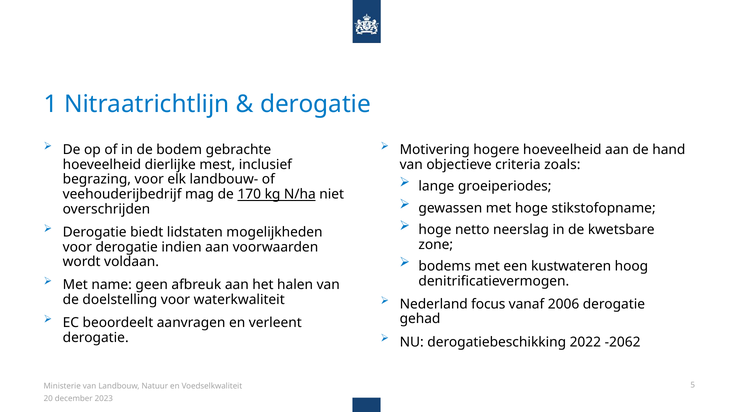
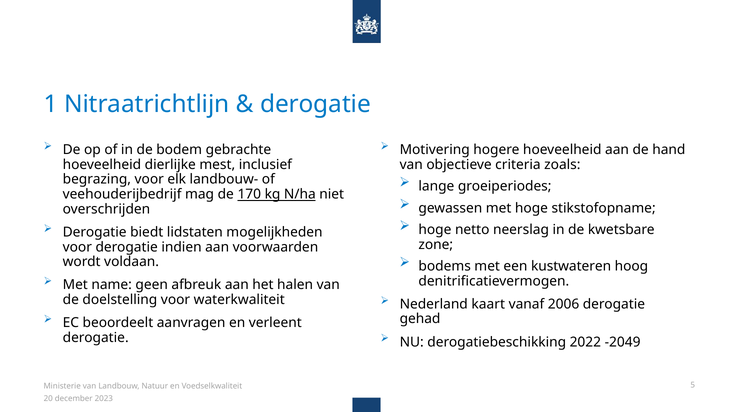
focus: focus -> kaart
-2062: -2062 -> -2049
